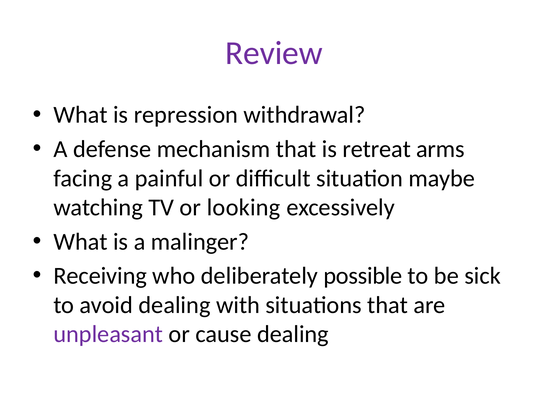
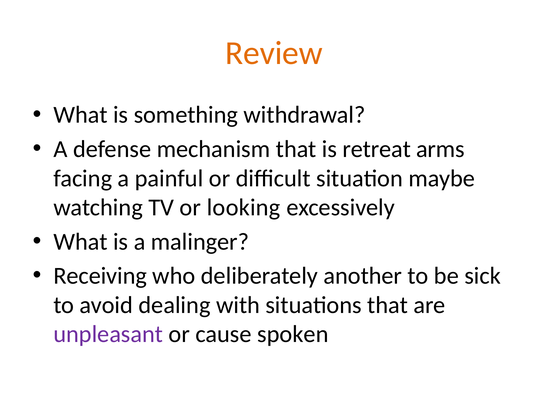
Review colour: purple -> orange
repression: repression -> something
possible: possible -> another
cause dealing: dealing -> spoken
